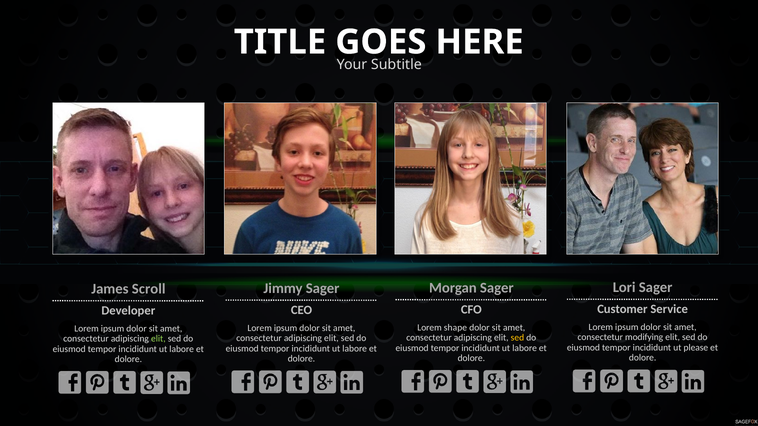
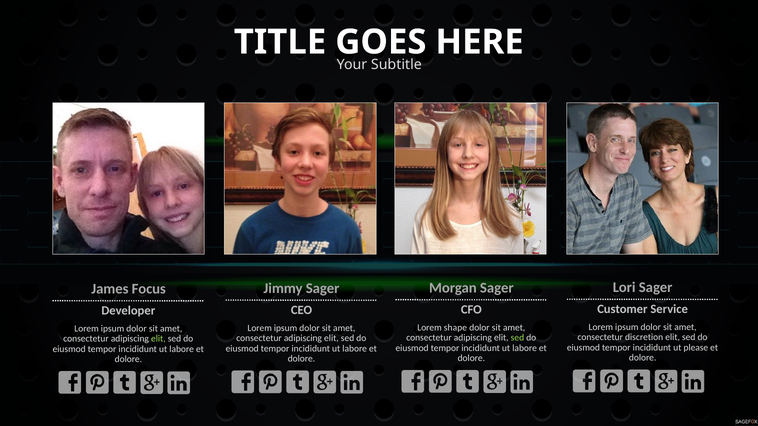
Scroll: Scroll -> Focus
modifying: modifying -> discretion
sed at (517, 338) colour: yellow -> light green
